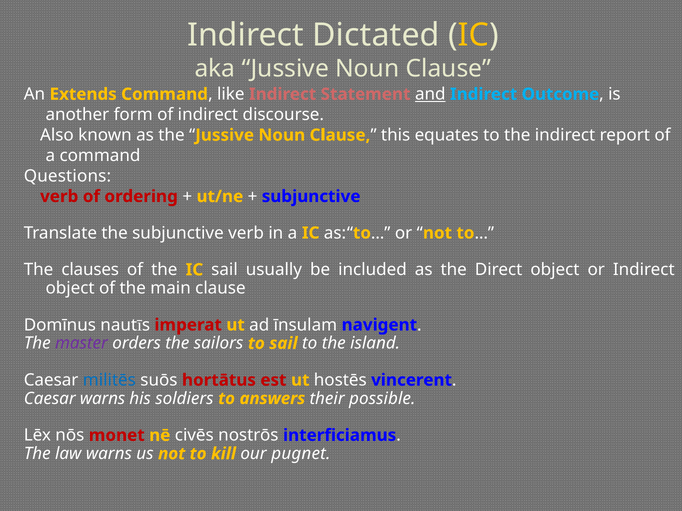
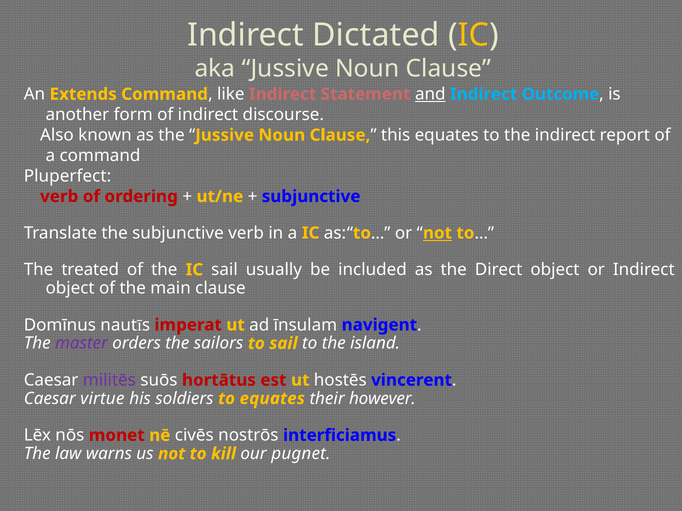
Questions: Questions -> Pluperfect
not at (437, 233) underline: none -> present
clauses: clauses -> treated
militēs colour: blue -> purple
Caesar warns: warns -> virtue
to answers: answers -> equates
possible: possible -> however
